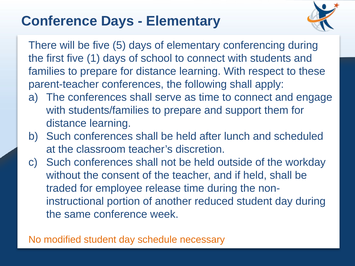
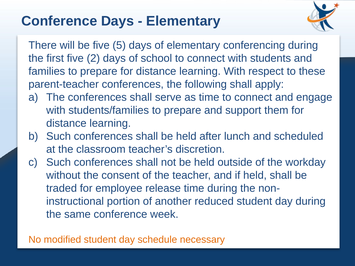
1: 1 -> 2
